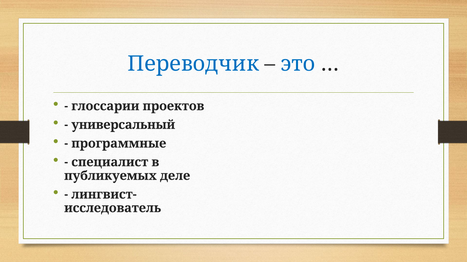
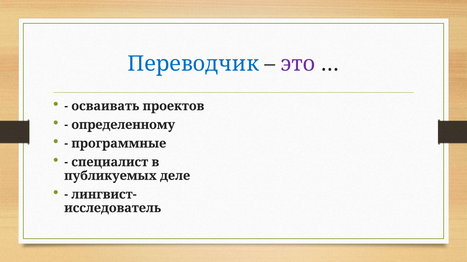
это colour: blue -> purple
глоссарии: глоссарии -> осваивать
универсальный: универсальный -> определенному
